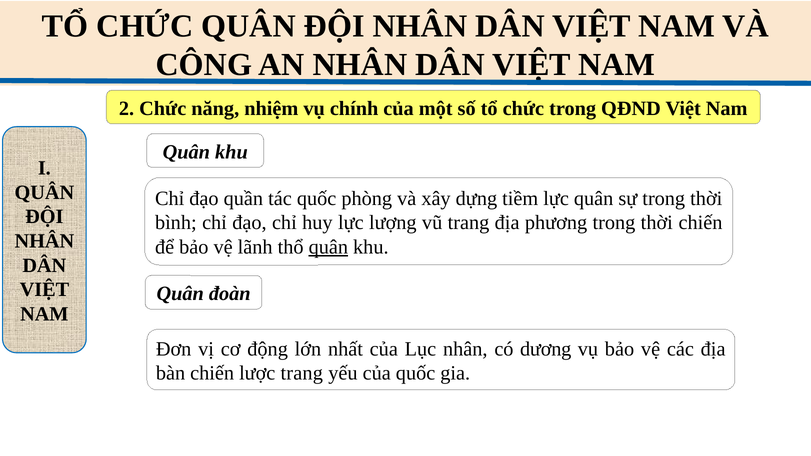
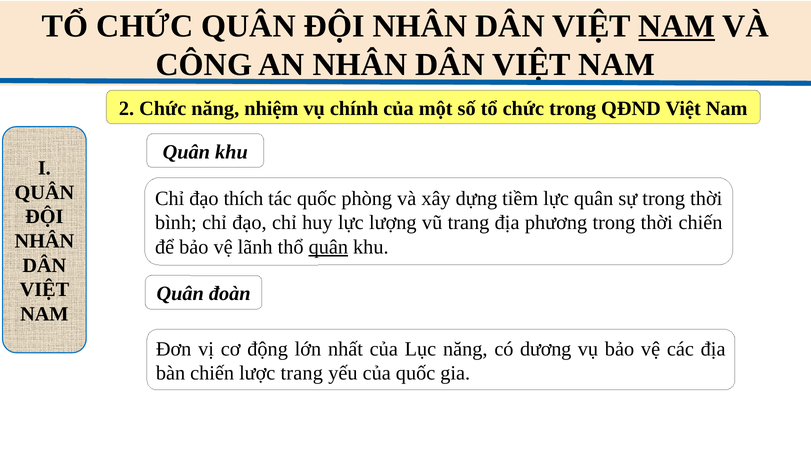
NAM at (677, 26) underline: none -> present
quần: quần -> thích
Lục nhân: nhân -> năng
